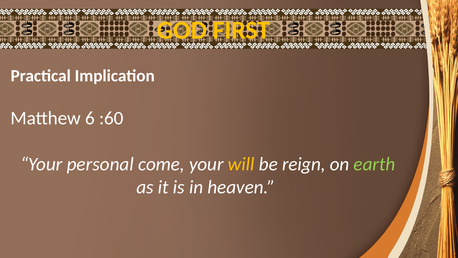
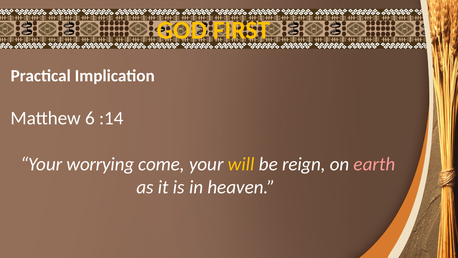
:60: :60 -> :14
personal: personal -> worrying
earth colour: light green -> pink
